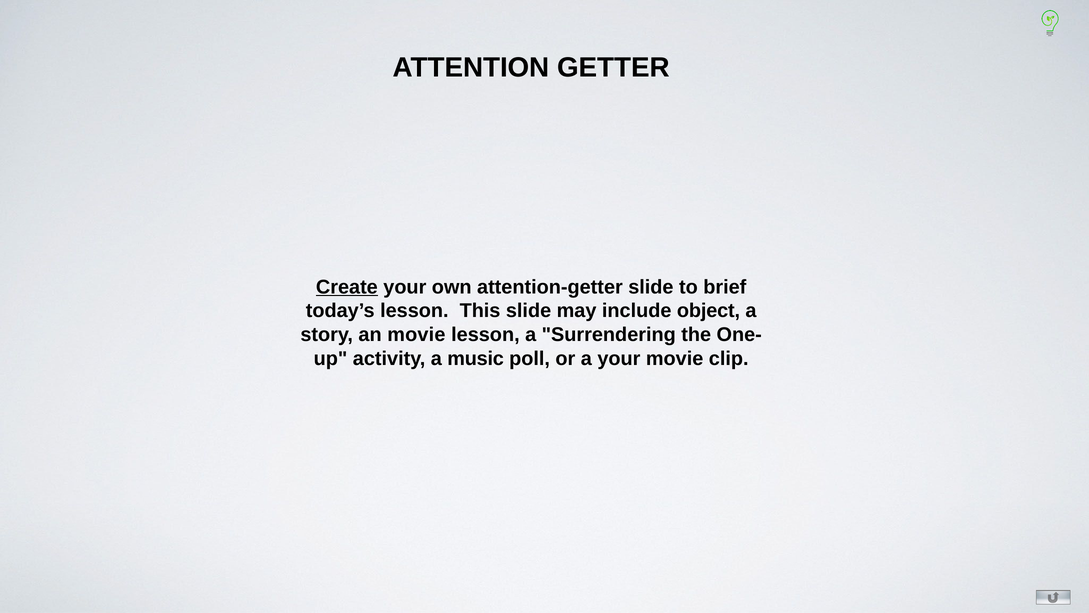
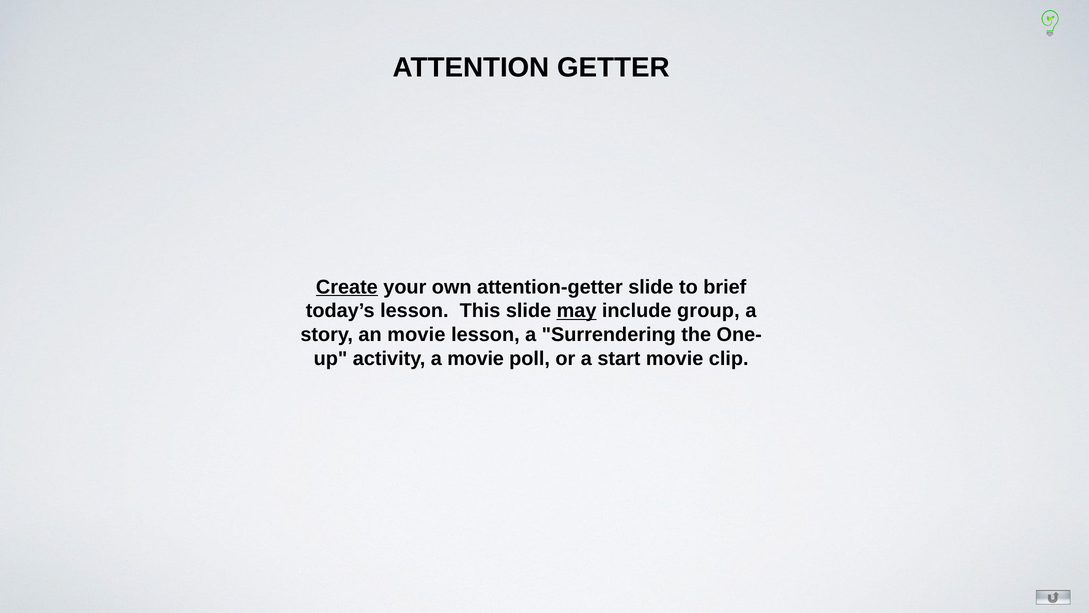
may underline: none -> present
object: object -> group
a music: music -> movie
a your: your -> start
